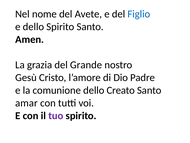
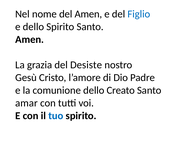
del Avete: Avete -> Amen
Grande: Grande -> Desiste
tuo colour: purple -> blue
